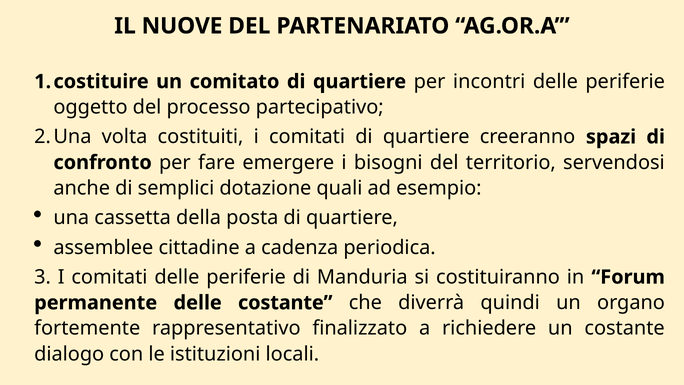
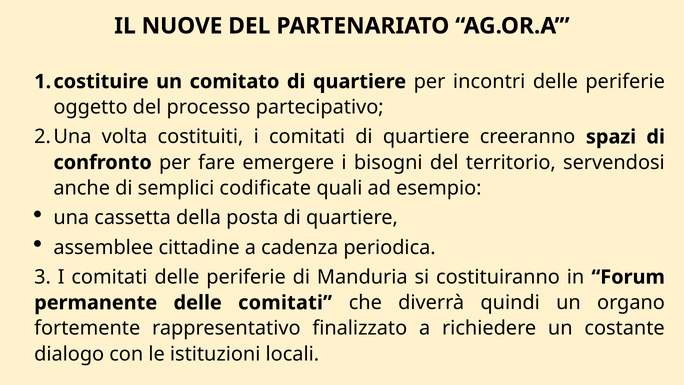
dotazione: dotazione -> codificate
delle costante: costante -> comitati
